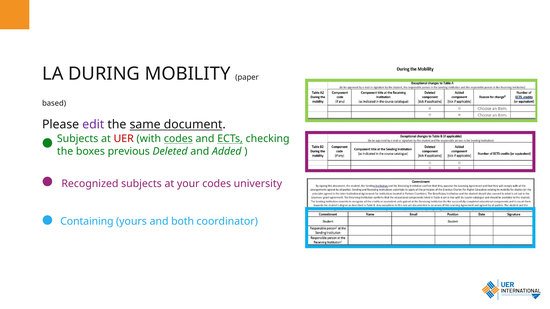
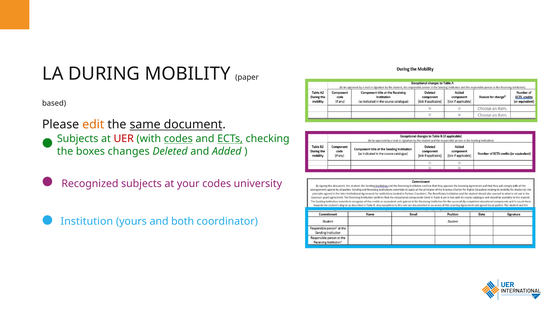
edit colour: purple -> orange
previous: previous -> changes
Containing: Containing -> Institution
